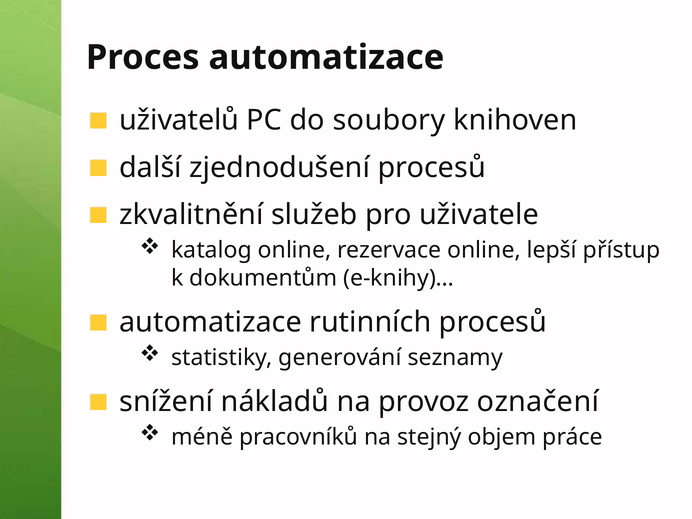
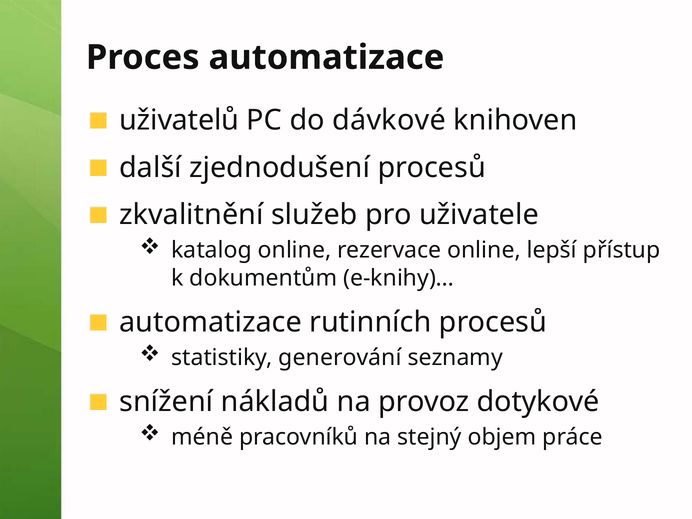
soubory: soubory -> dávkové
označení: označení -> dotykové
